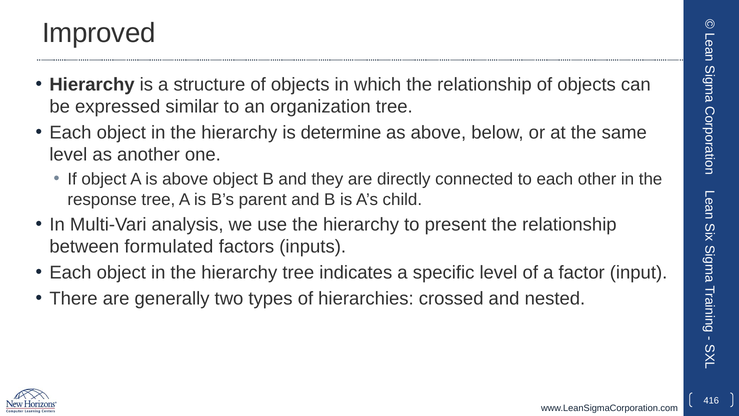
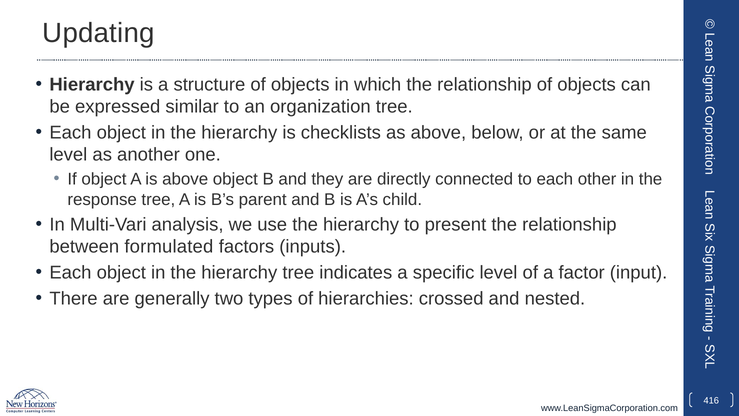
Improved: Improved -> Updating
determine: determine -> checklists
